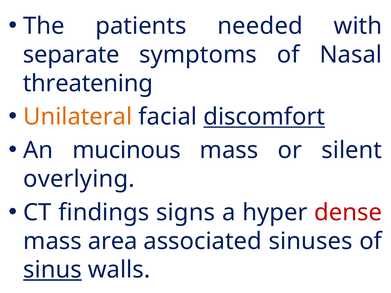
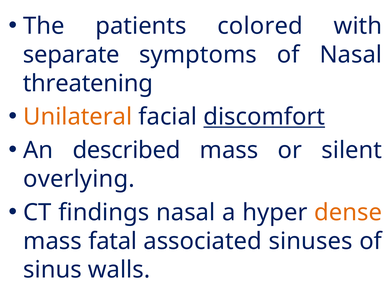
needed: needed -> colored
mucinous: mucinous -> described
findings signs: signs -> nasal
dense colour: red -> orange
area: area -> fatal
sinus underline: present -> none
